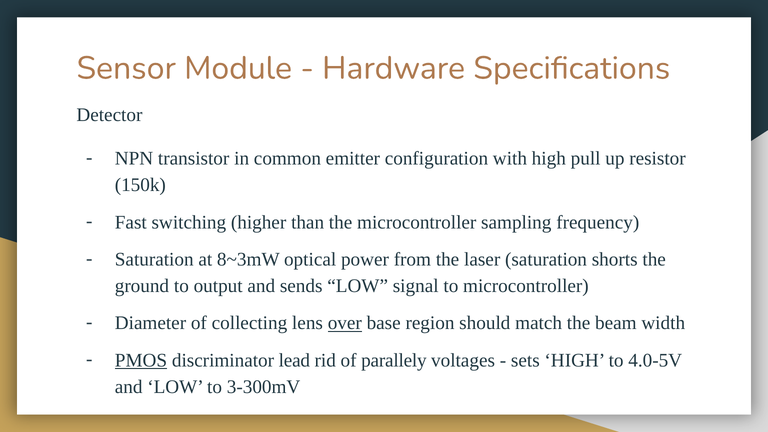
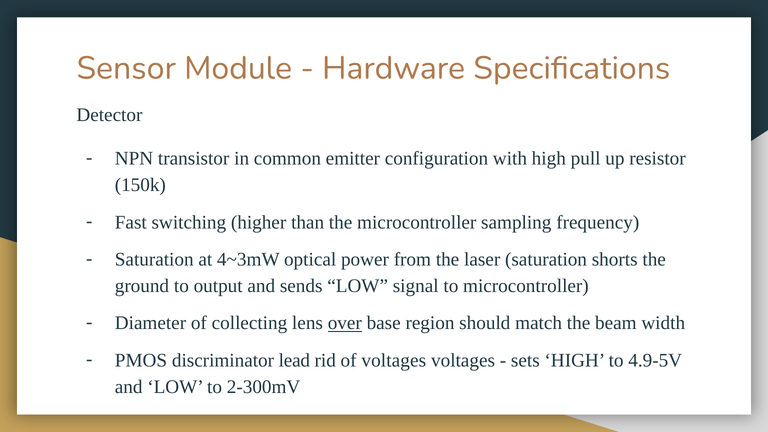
8~3mW: 8~3mW -> 4~3mW
PMOS underline: present -> none
of parallely: parallely -> voltages
4.0-5V: 4.0-5V -> 4.9-5V
3-300mV: 3-300mV -> 2-300mV
